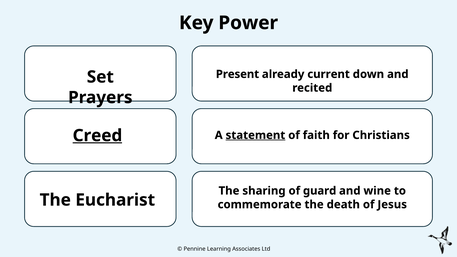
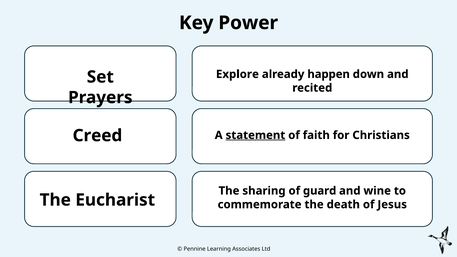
Present: Present -> Explore
current: current -> happen
Creed underline: present -> none
